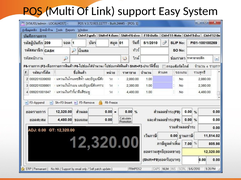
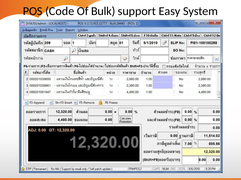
Multi: Multi -> Code
Link: Link -> Bulk
